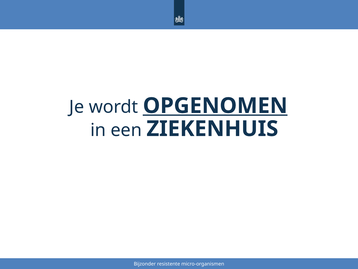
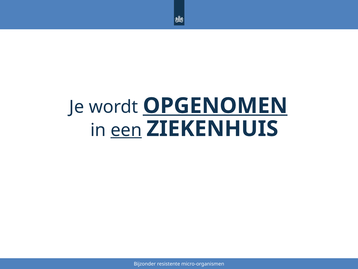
een underline: none -> present
